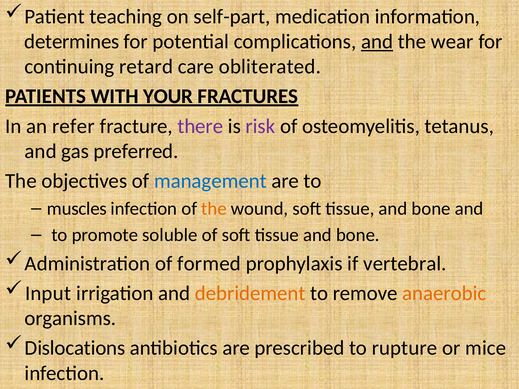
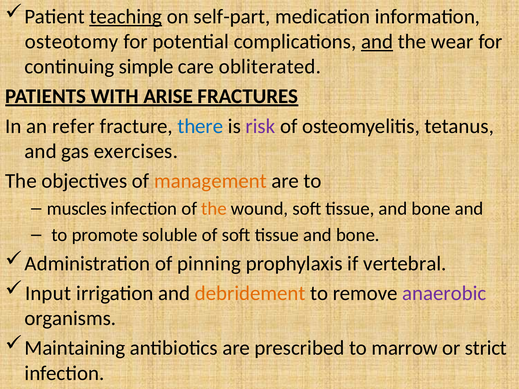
teaching underline: none -> present
determines: determines -> osteotomy
retard: retard -> simple
YOUR: YOUR -> ARISE
there colour: purple -> blue
preferred: preferred -> exercises
management colour: blue -> orange
formed: formed -> pinning
anaerobic colour: orange -> purple
Dislocations: Dislocations -> Maintaining
rupture: rupture -> marrow
mice: mice -> strict
